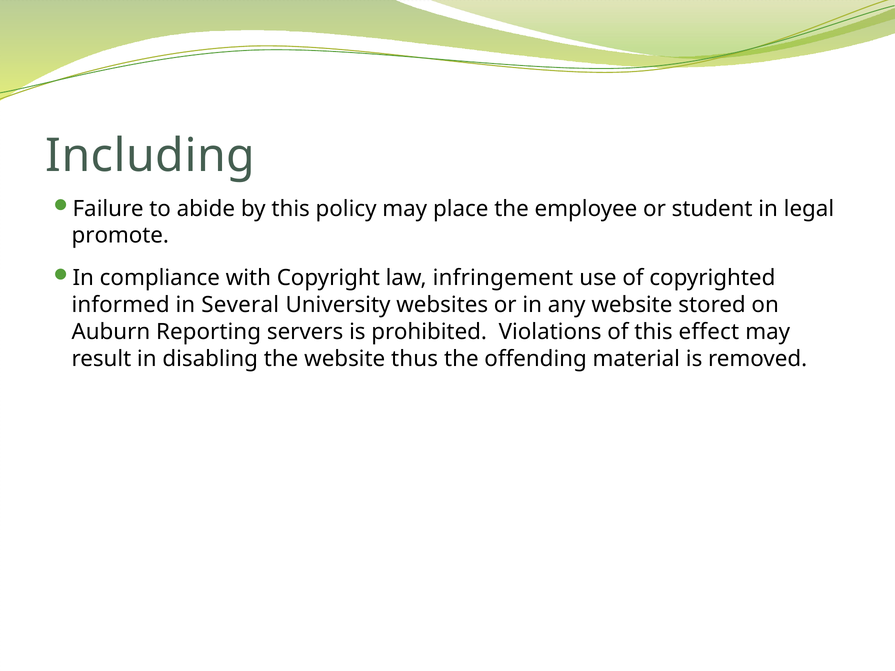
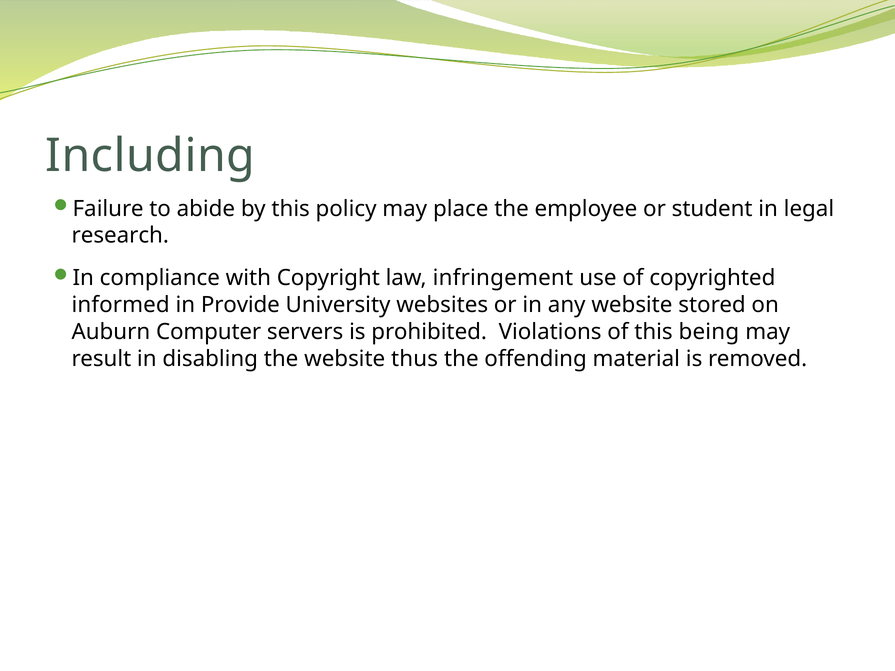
promote: promote -> research
Several: Several -> Provide
Reporting: Reporting -> Computer
effect: effect -> being
